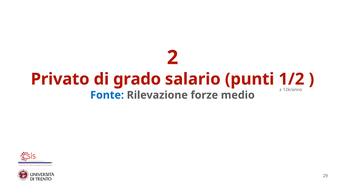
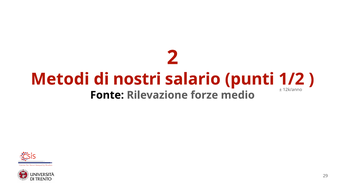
Privato: Privato -> Metodi
grado: grado -> nostri
Fonte colour: blue -> black
